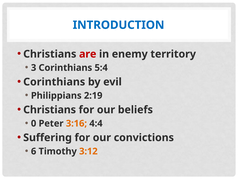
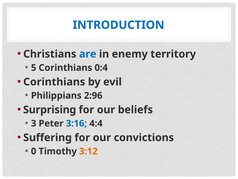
are colour: red -> blue
3: 3 -> 5
5:4: 5:4 -> 0:4
2:19: 2:19 -> 2:96
Christians at (50, 109): Christians -> Surprising
0: 0 -> 3
3:16 colour: orange -> blue
6: 6 -> 0
